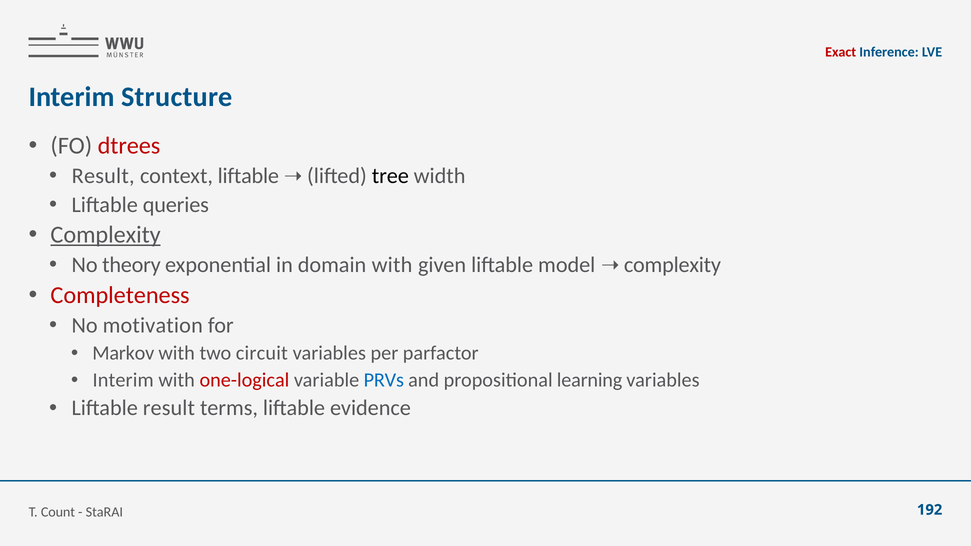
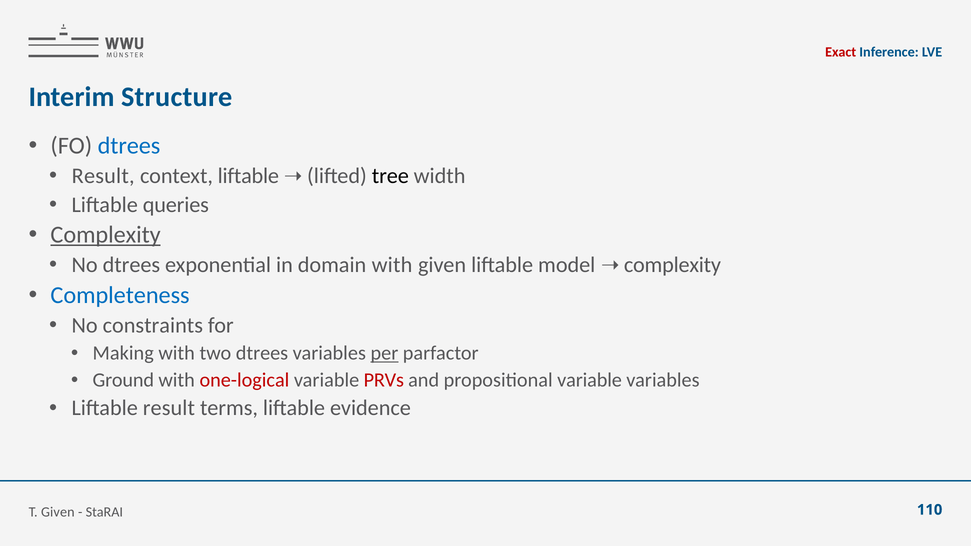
dtrees at (129, 146) colour: red -> blue
No theory: theory -> dtrees
Completeness colour: red -> blue
motivation: motivation -> constraints
Markov: Markov -> Making
two circuit: circuit -> dtrees
per underline: none -> present
Interim at (123, 380): Interim -> Ground
PRVs colour: blue -> red
propositional learning: learning -> variable
T Count: Count -> Given
192: 192 -> 110
